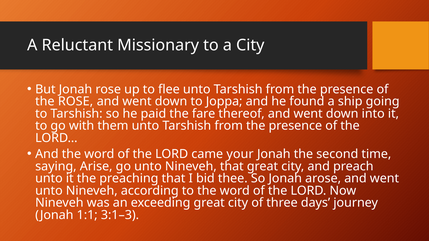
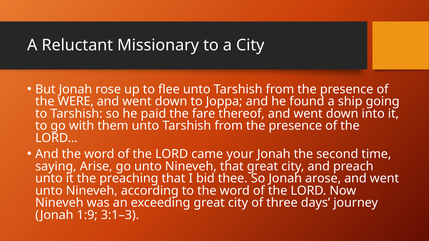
the ROSE: ROSE -> WERE
1:1: 1:1 -> 1:9
